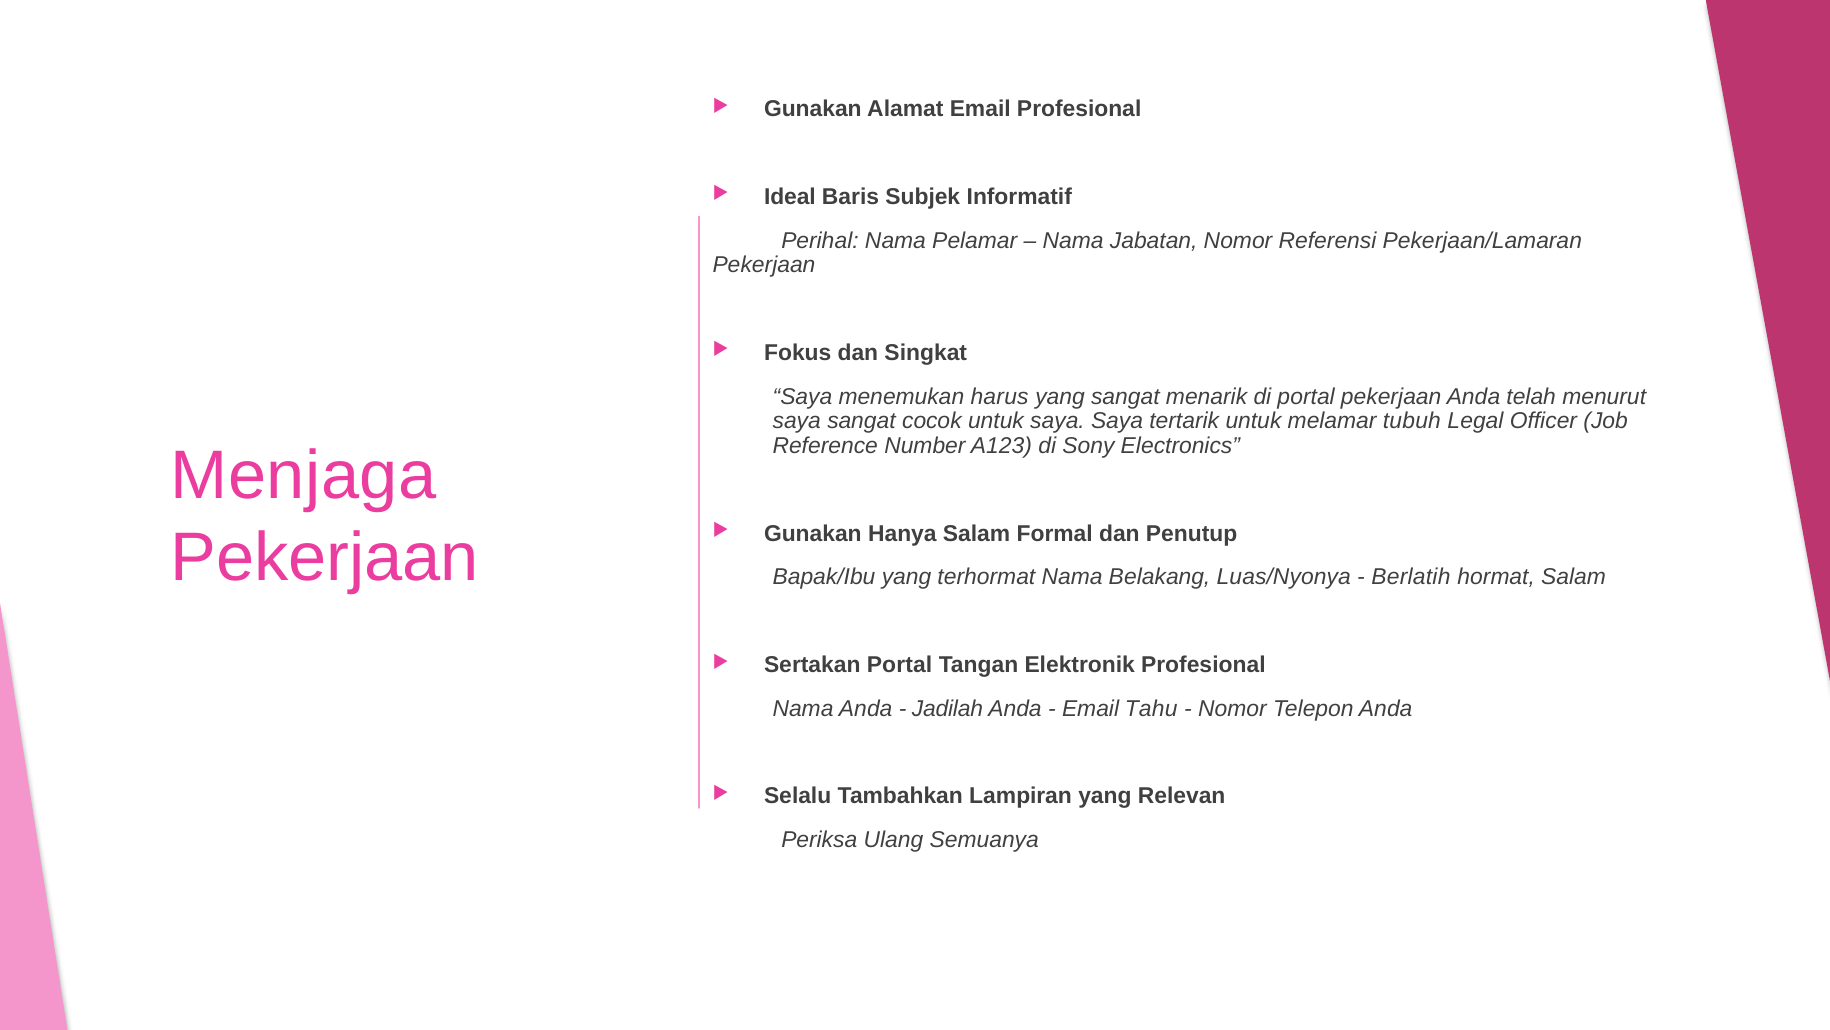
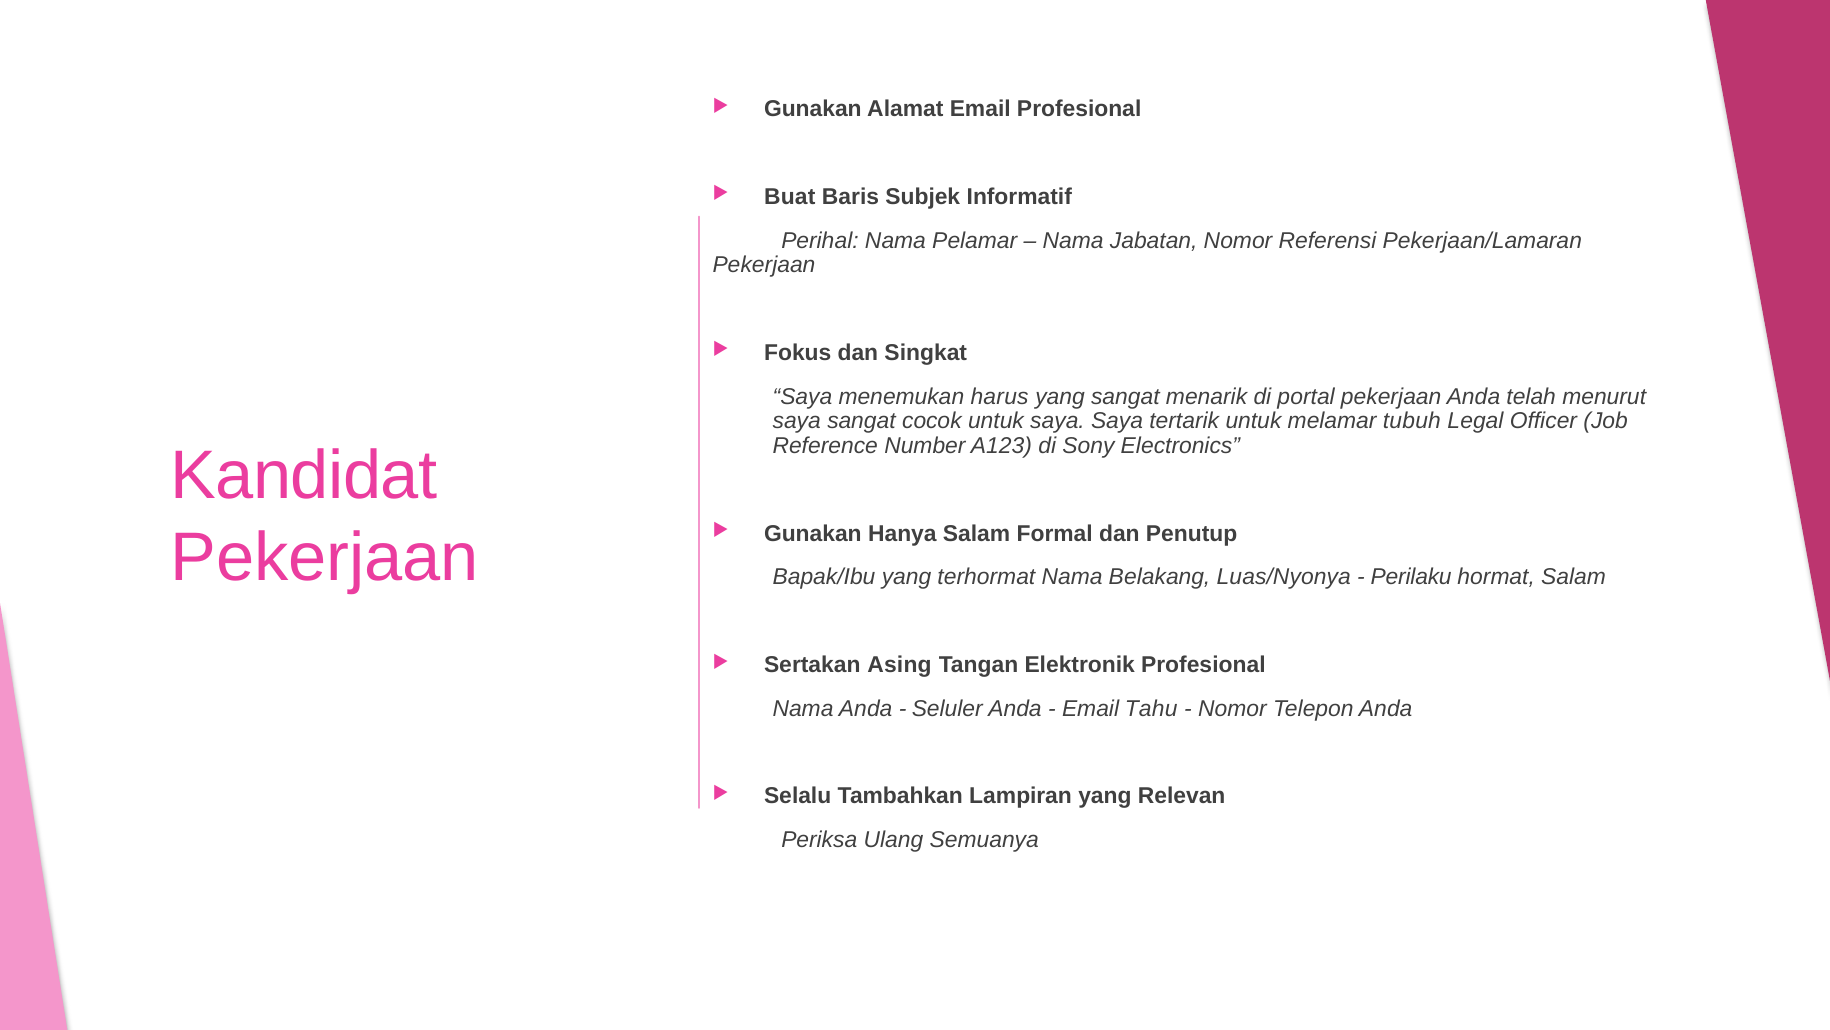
Ideal: Ideal -> Buat
Menjaga: Menjaga -> Kandidat
Berlatih: Berlatih -> Perilaku
Sertakan Portal: Portal -> Asing
Jadilah: Jadilah -> Seluler
